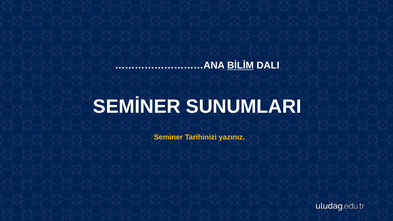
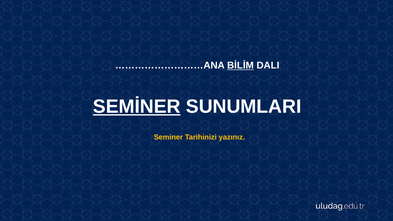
SEMİNER underline: none -> present
